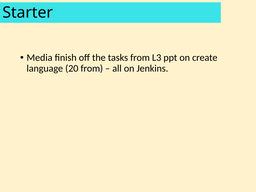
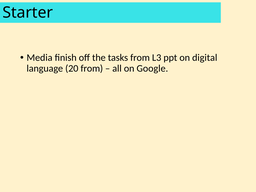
create: create -> digital
Jenkins: Jenkins -> Google
